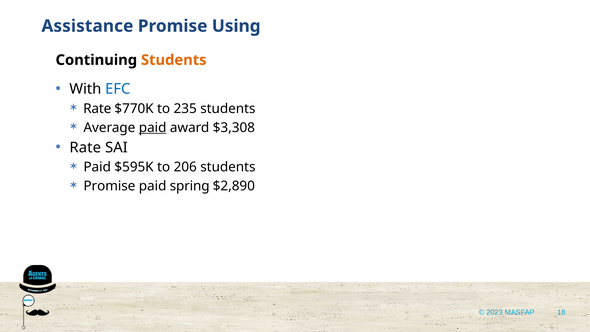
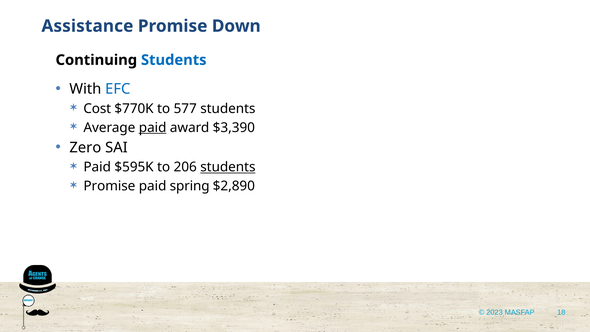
Using: Using -> Down
Students at (174, 60) colour: orange -> blue
Rate at (97, 109): Rate -> Cost
235: 235 -> 577
$3,308: $3,308 -> $3,390
Rate at (85, 148): Rate -> Zero
students at (228, 167) underline: none -> present
